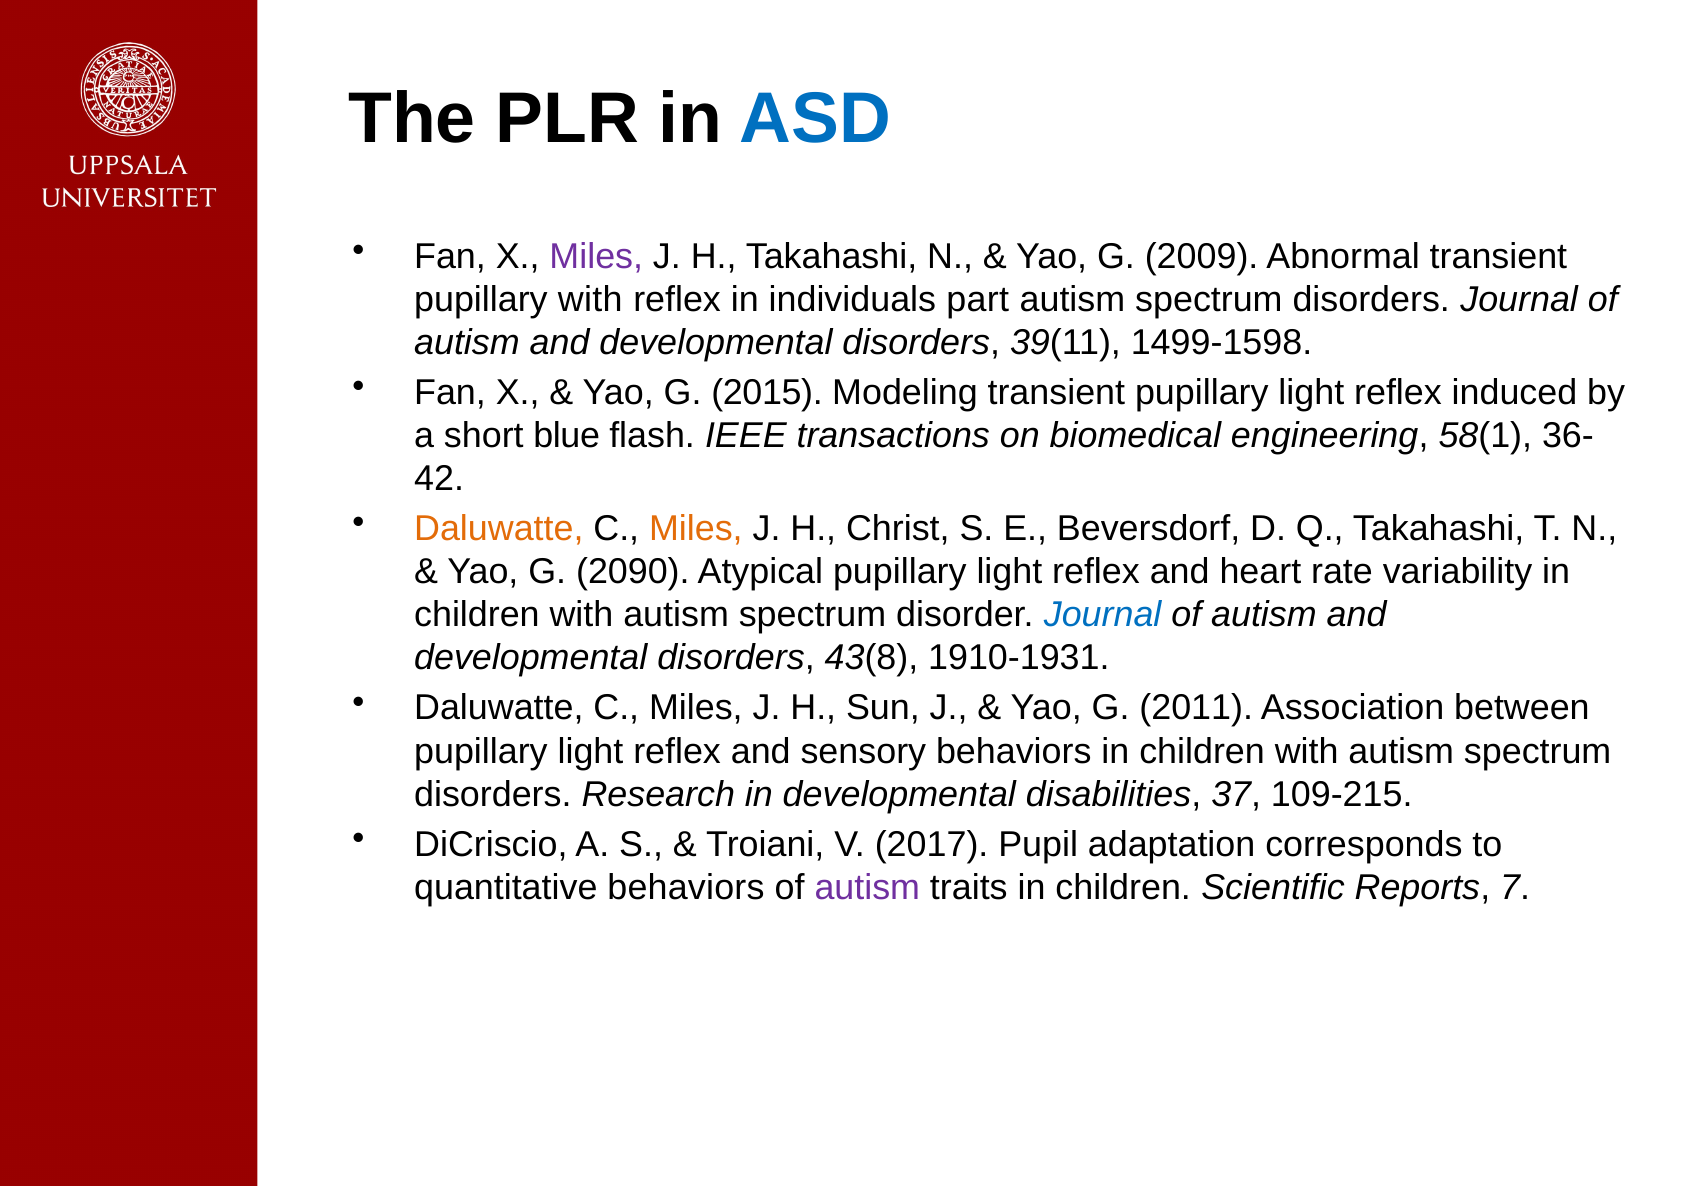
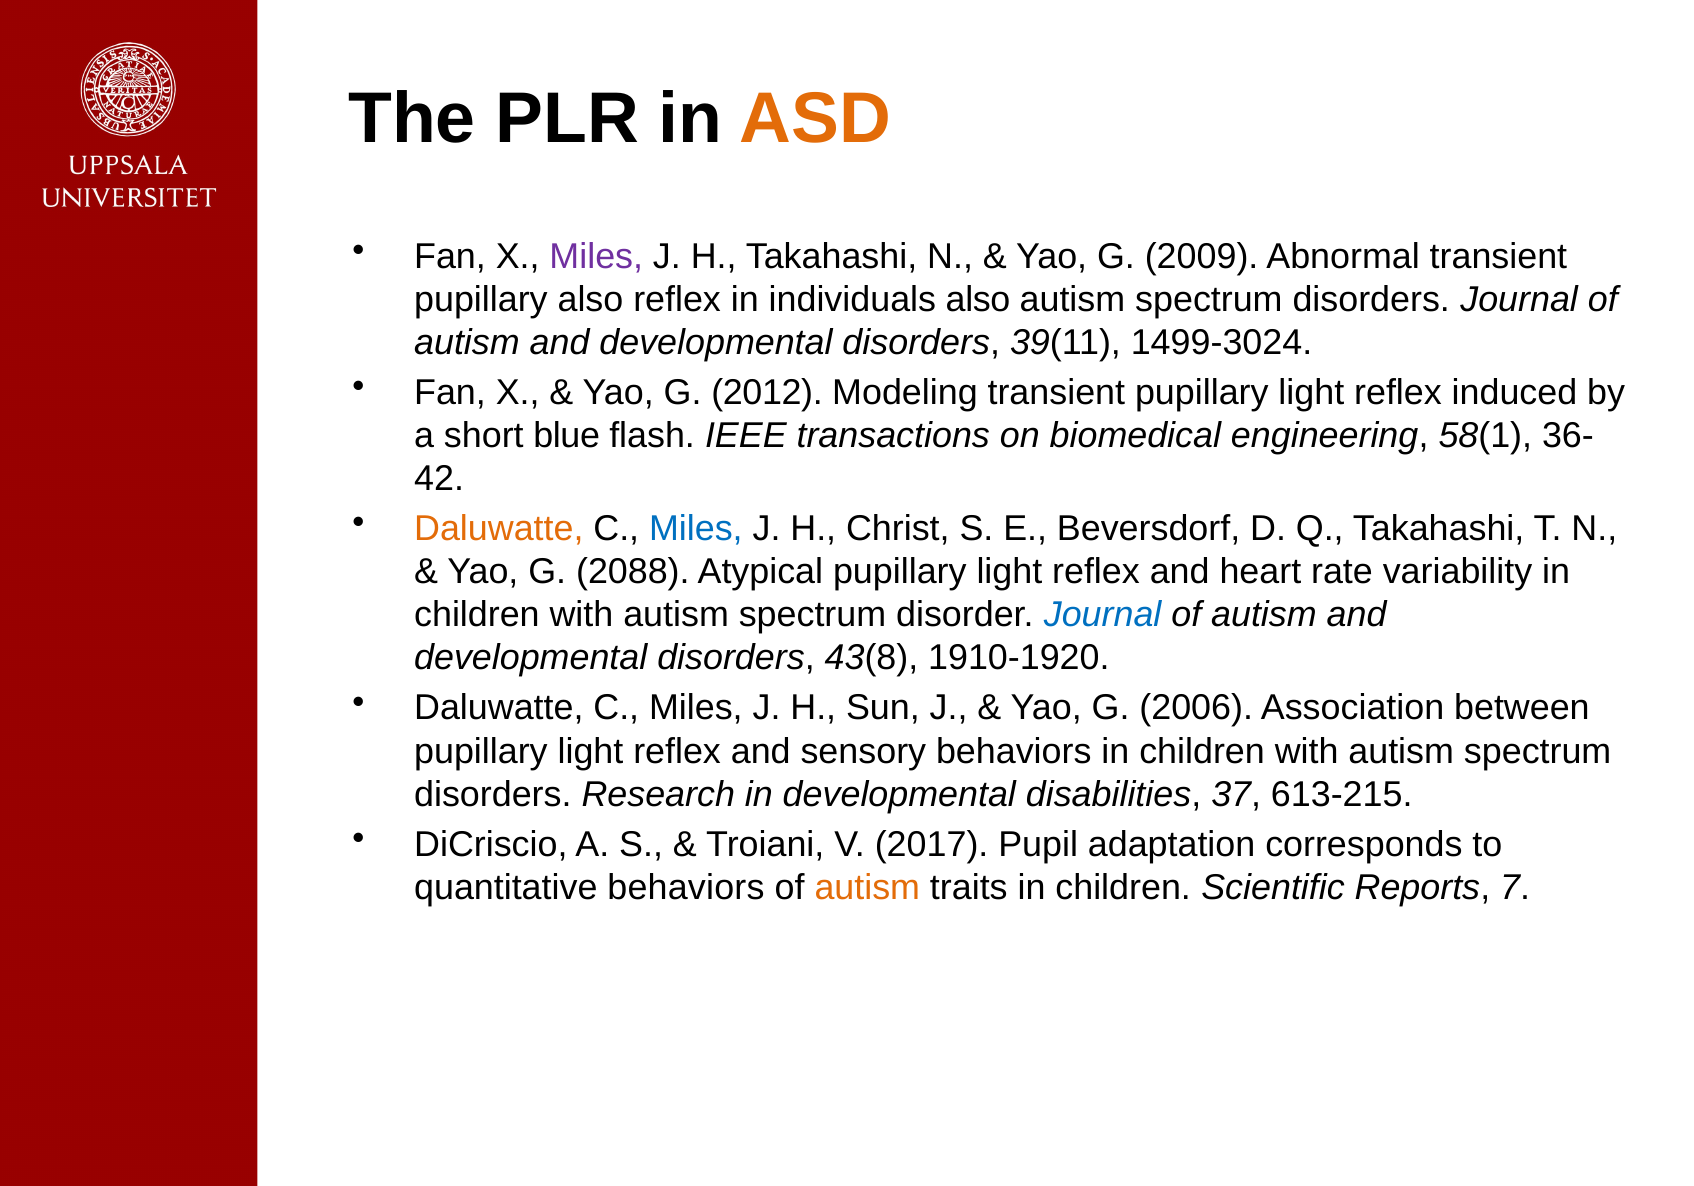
ASD colour: blue -> orange
pupillary with: with -> also
individuals part: part -> also
1499-1598: 1499-1598 -> 1499-3024
2015: 2015 -> 2012
Miles at (696, 529) colour: orange -> blue
2090: 2090 -> 2088
1910-1931: 1910-1931 -> 1910-1920
2011: 2011 -> 2006
109-215: 109-215 -> 613-215
autism at (867, 887) colour: purple -> orange
